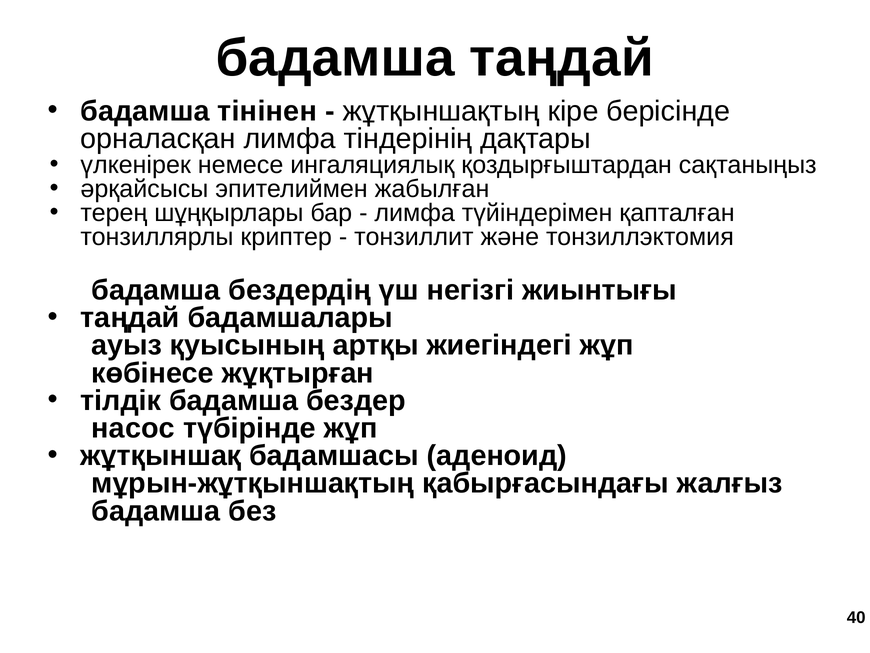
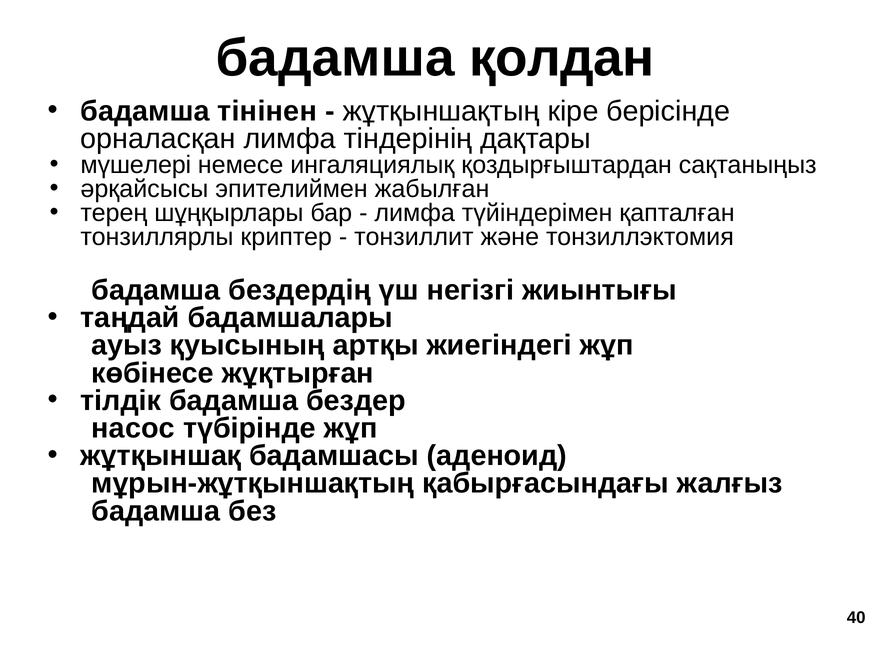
бадамша таңдай: таңдай -> қолдан
үлкенірек: үлкенірек -> мүшелері
